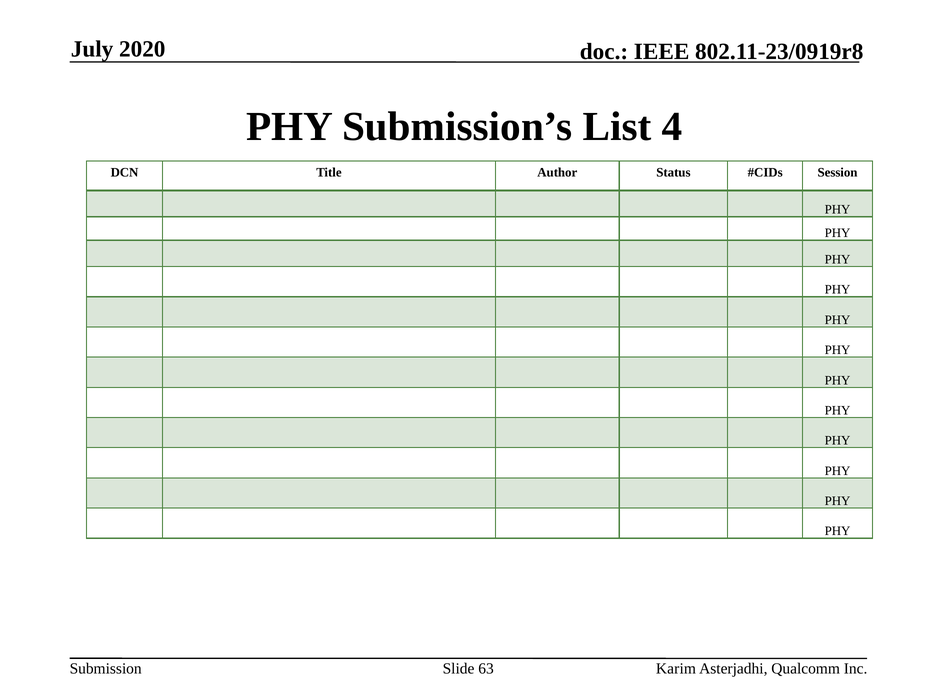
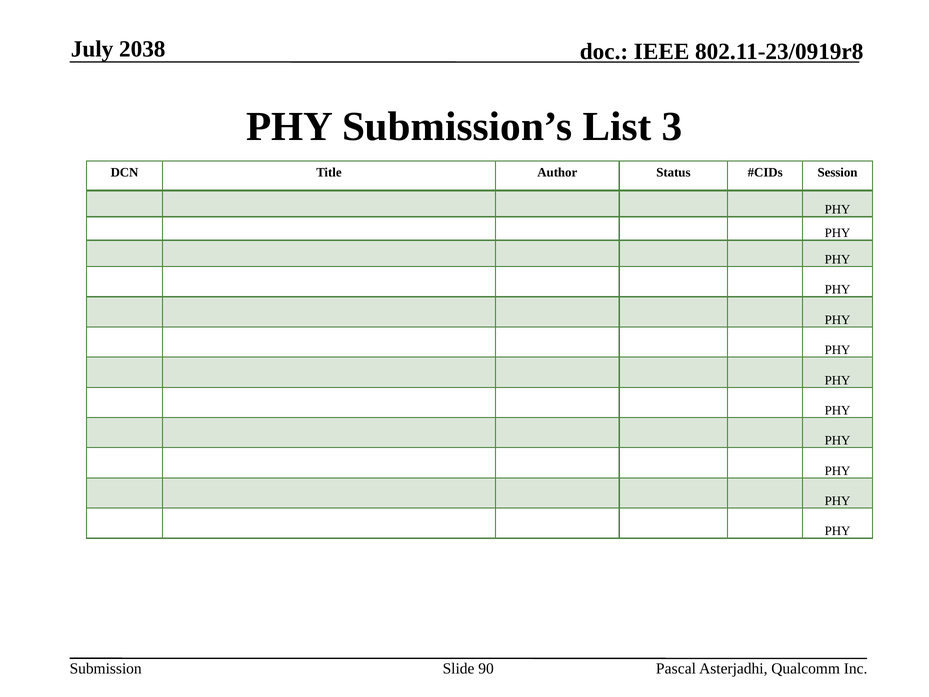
2020: 2020 -> 2038
4: 4 -> 3
63: 63 -> 90
Karim: Karim -> Pascal
